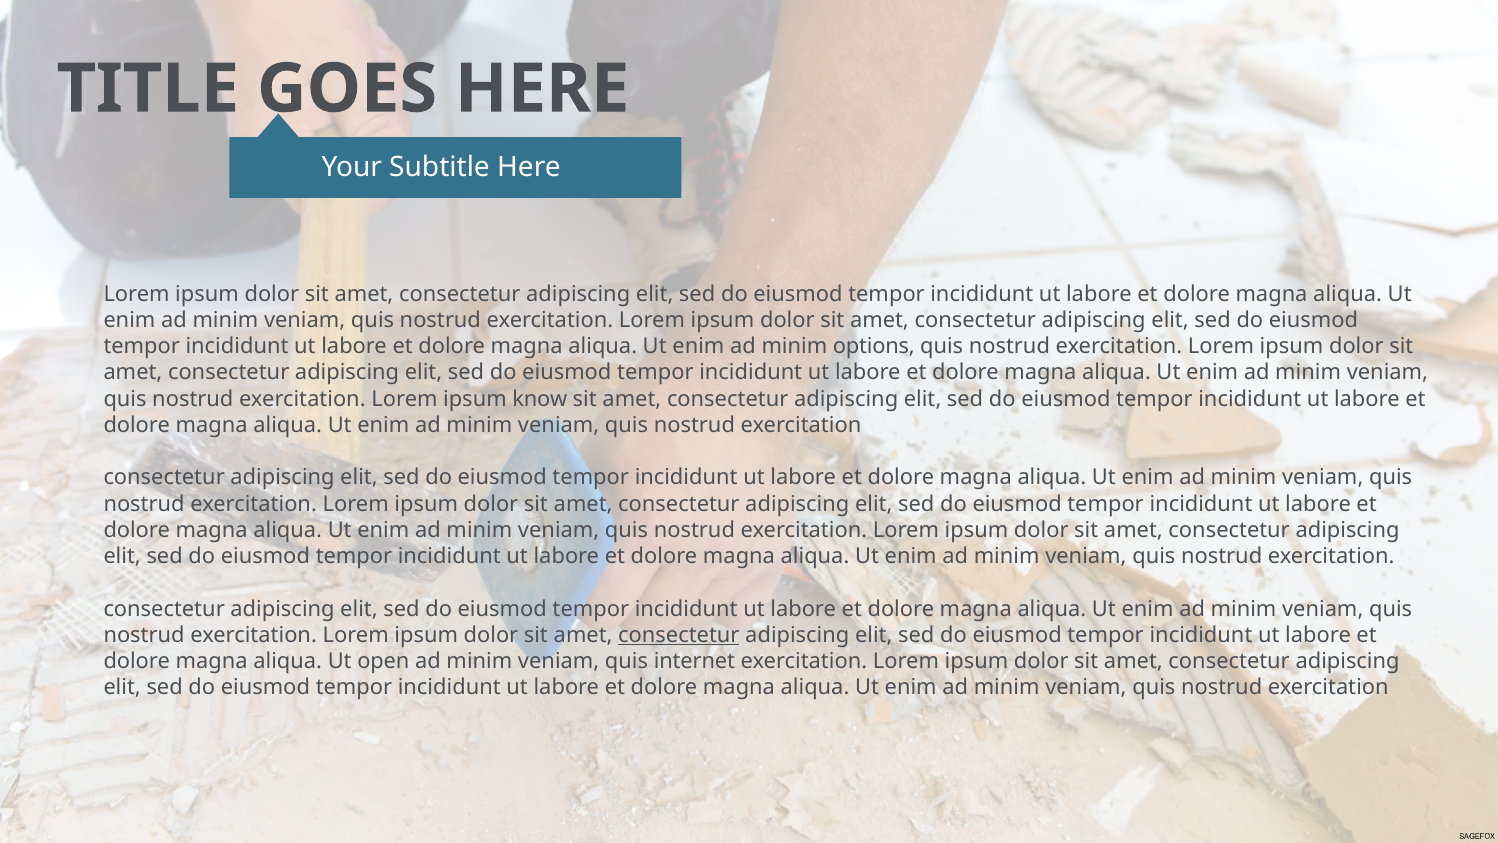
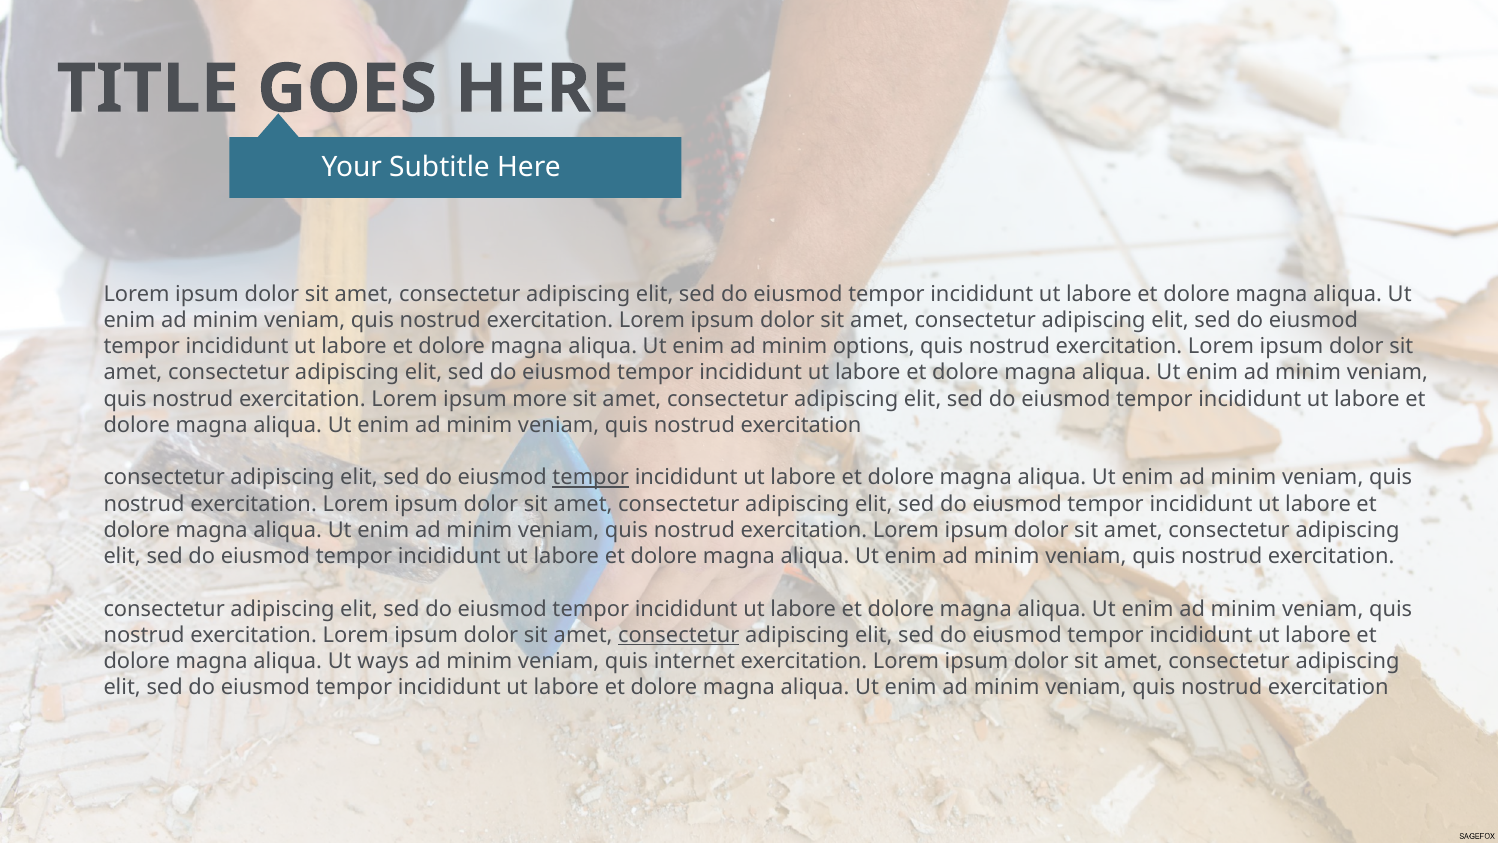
know: know -> more
tempor at (591, 477) underline: none -> present
open: open -> ways
